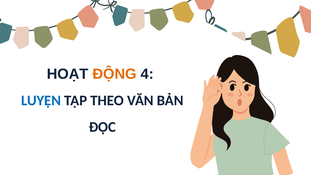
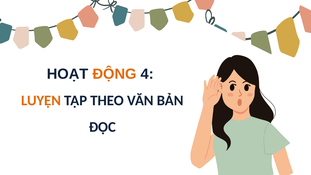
LUYỆN colour: blue -> orange
